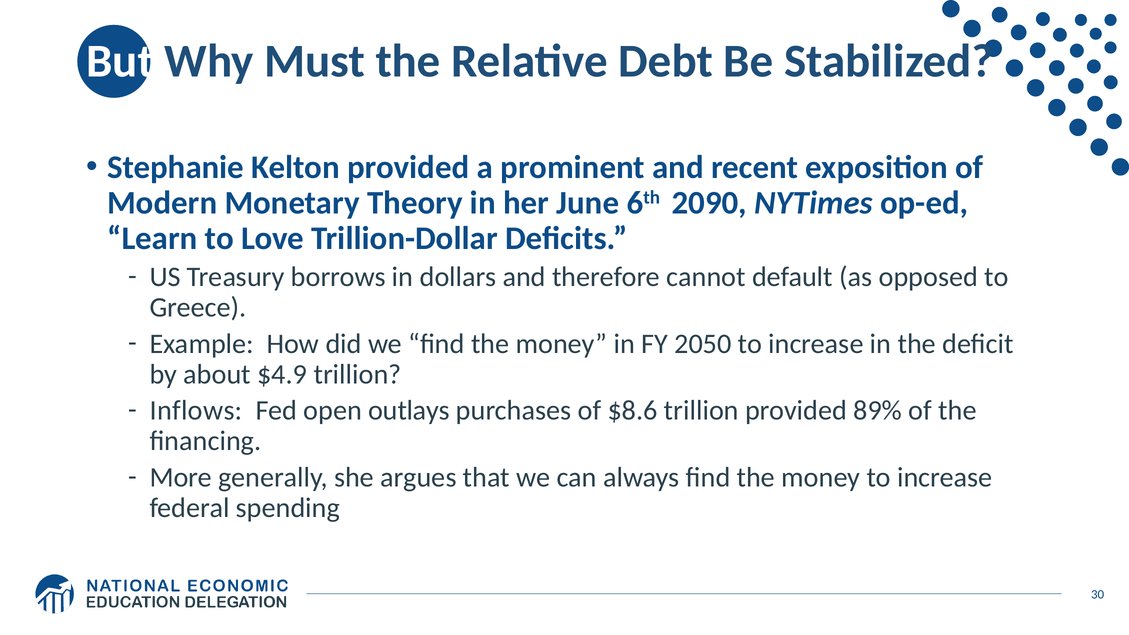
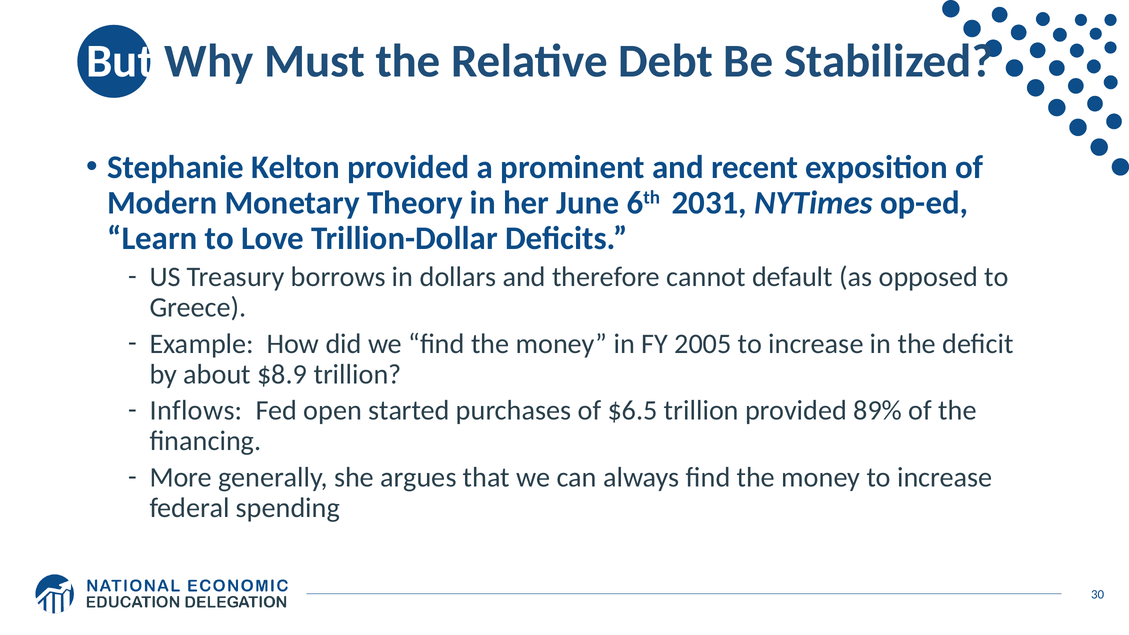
2090: 2090 -> 2031
2050: 2050 -> 2005
$4.9: $4.9 -> $8.9
outlays: outlays -> started
$8.6: $8.6 -> $6.5
